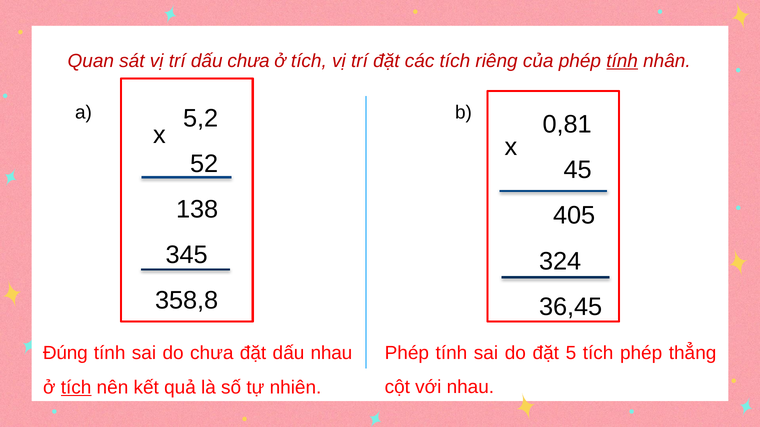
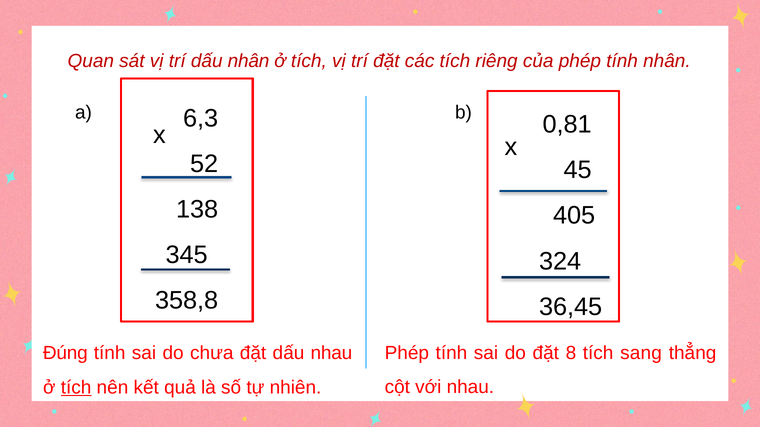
dấu chưa: chưa -> nhân
tính at (622, 61) underline: present -> none
5,2: 5,2 -> 6,3
5: 5 -> 8
tích phép: phép -> sang
